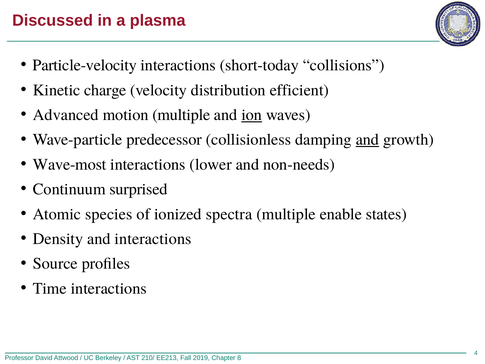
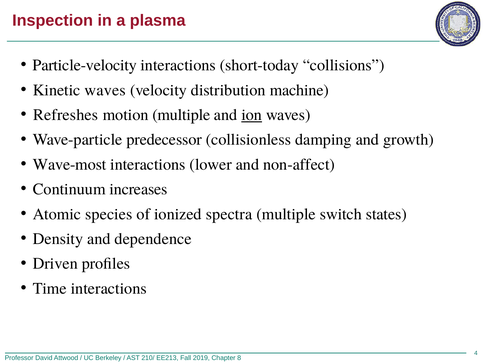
Discussed: Discussed -> Inspection
Kinetic charge: charge -> waves
efficient: efficient -> machine
Advanced: Advanced -> Refreshes
and at (367, 140) underline: present -> none
non-needs: non-needs -> non-affect
surprised: surprised -> increases
enable: enable -> switch
and interactions: interactions -> dependence
Source: Source -> Driven
